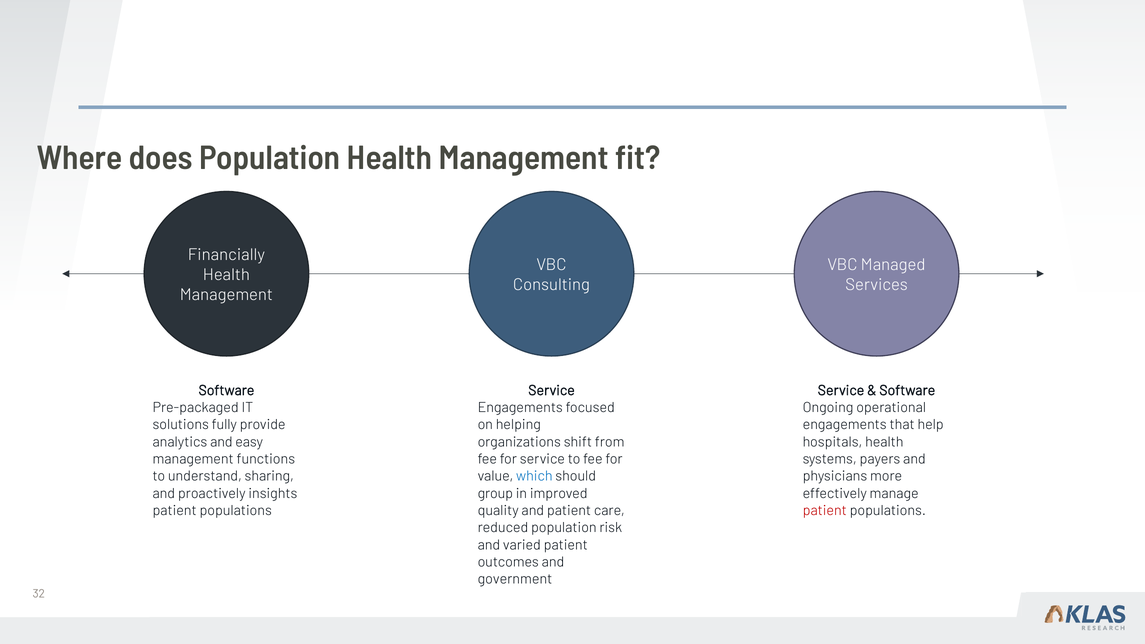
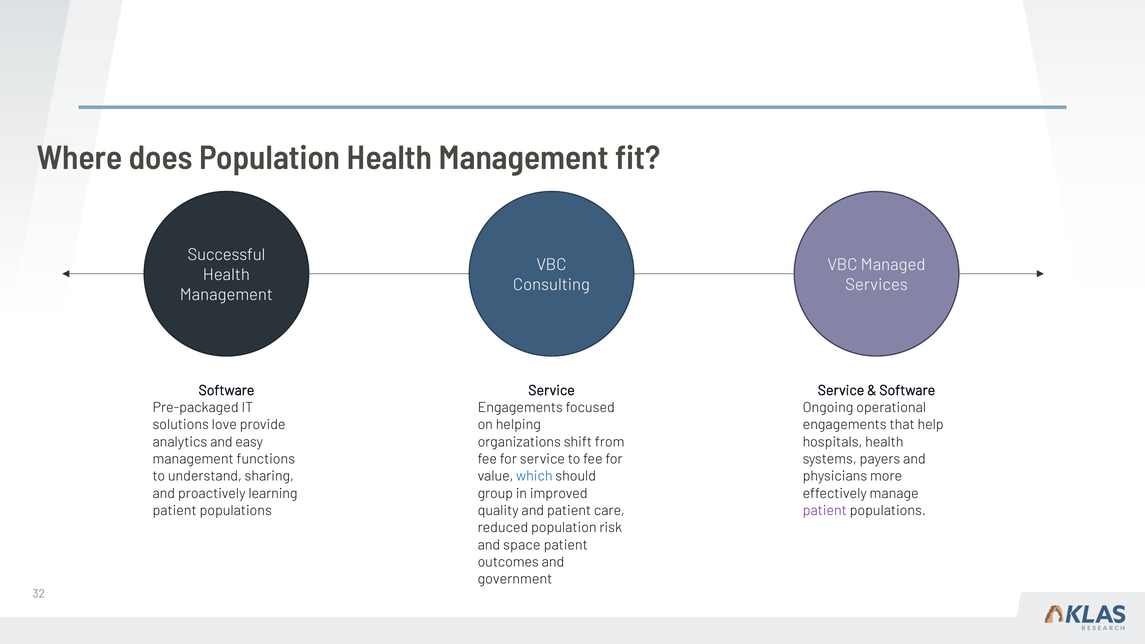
Financially: Financially -> Successful
fully: fully -> love
insights: insights -> learning
patient at (825, 511) colour: red -> purple
varied: varied -> space
